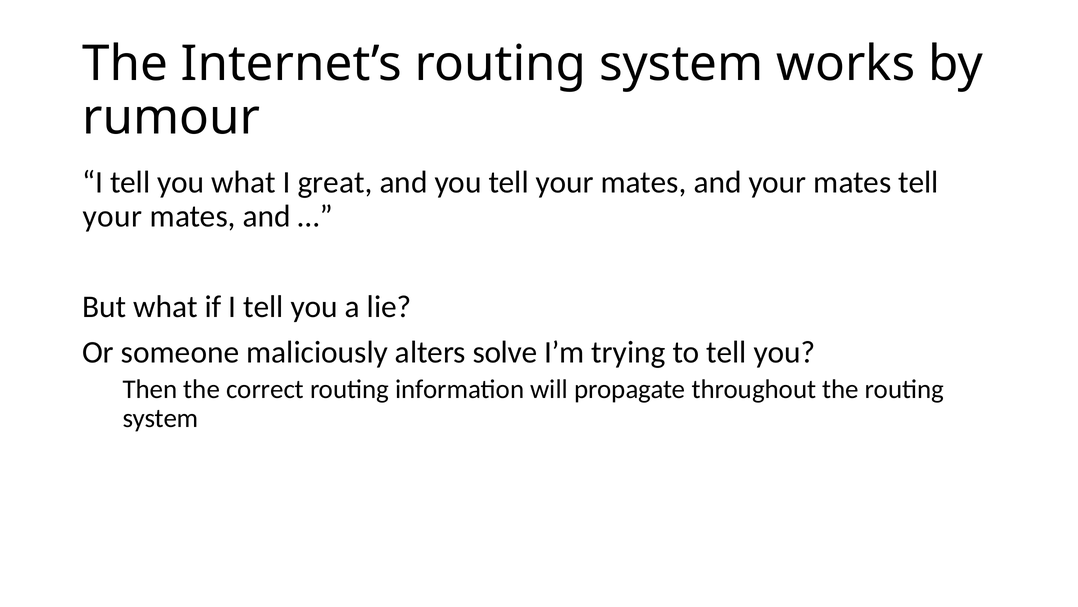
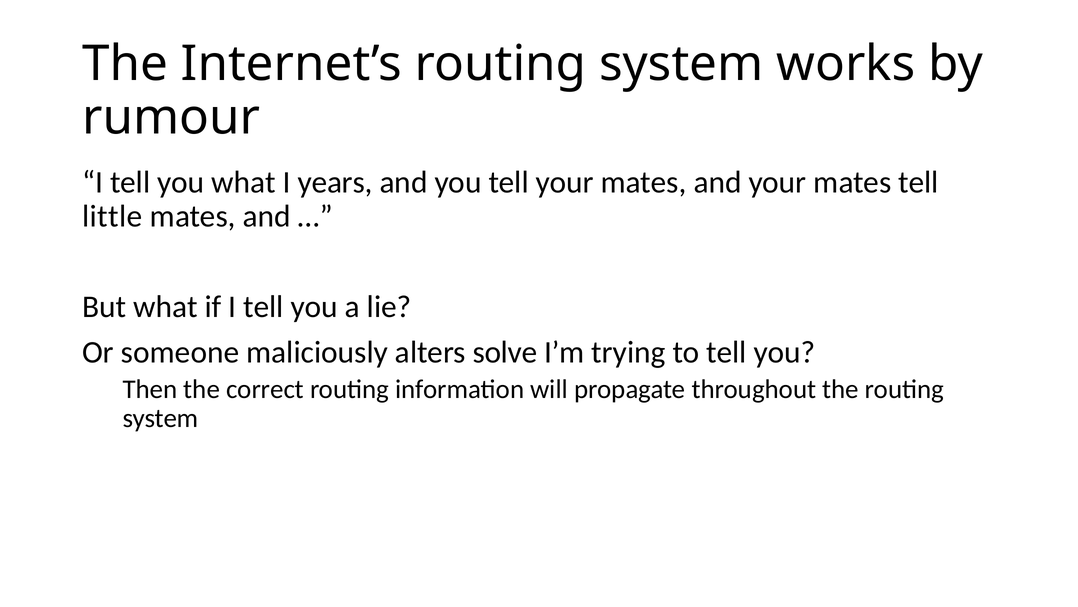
great: great -> years
your at (112, 216): your -> little
